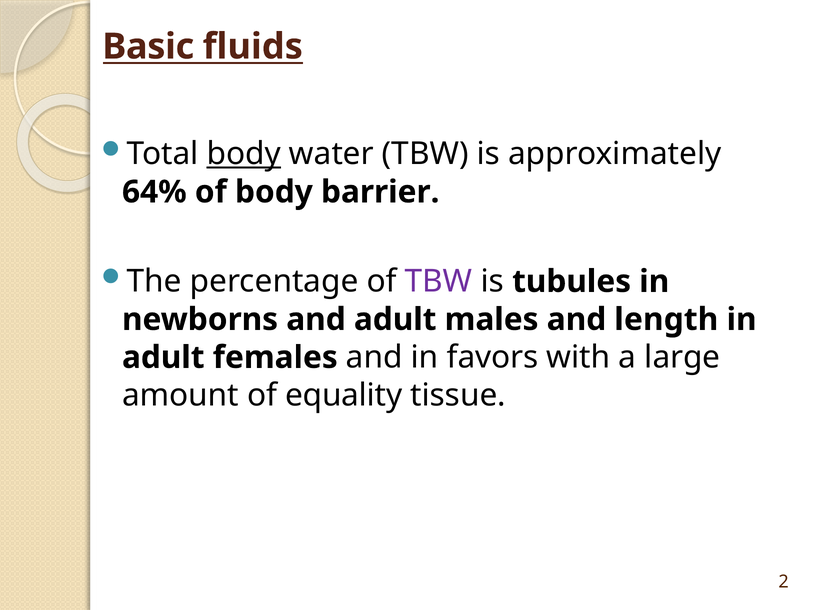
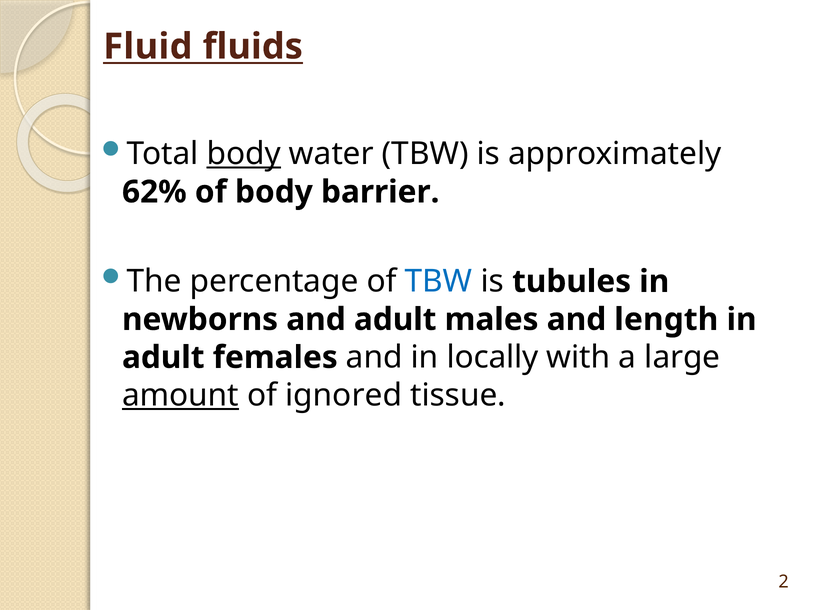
Basic: Basic -> Fluid
64%: 64% -> 62%
TBW at (439, 282) colour: purple -> blue
favors: favors -> locally
amount underline: none -> present
equality: equality -> ignored
